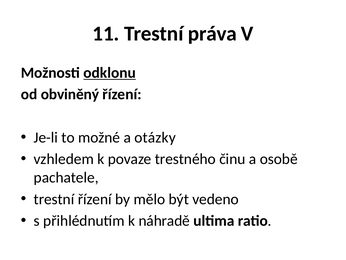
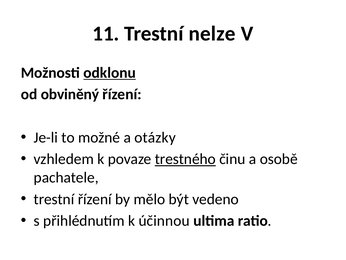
práva: práva -> nelze
trestného underline: none -> present
náhradě: náhradě -> účinnou
